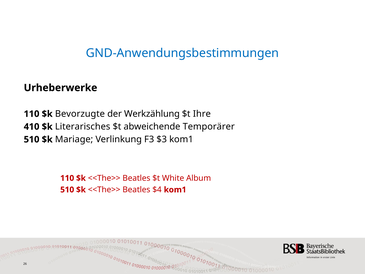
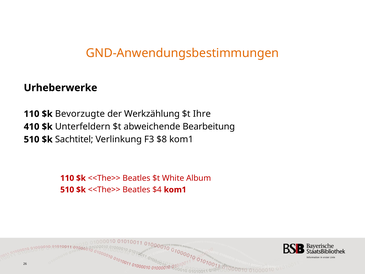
GND-Anwendungsbestimmungen colour: blue -> orange
Literarisches: Literarisches -> Unterfeldern
Temporärer: Temporärer -> Bearbeitung
Mariage: Mariage -> Sachtitel
$3: $3 -> $8
